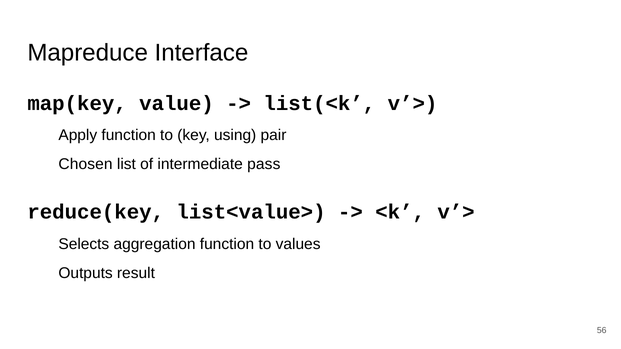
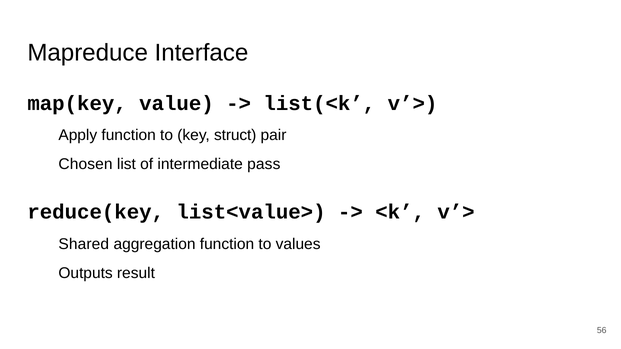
using: using -> struct
Selects: Selects -> Shared
